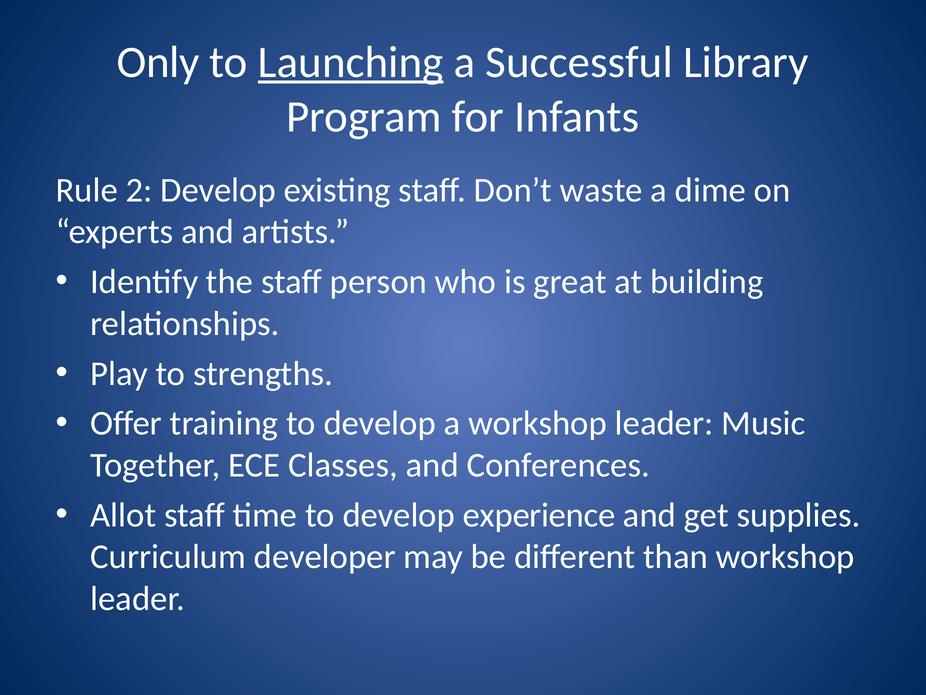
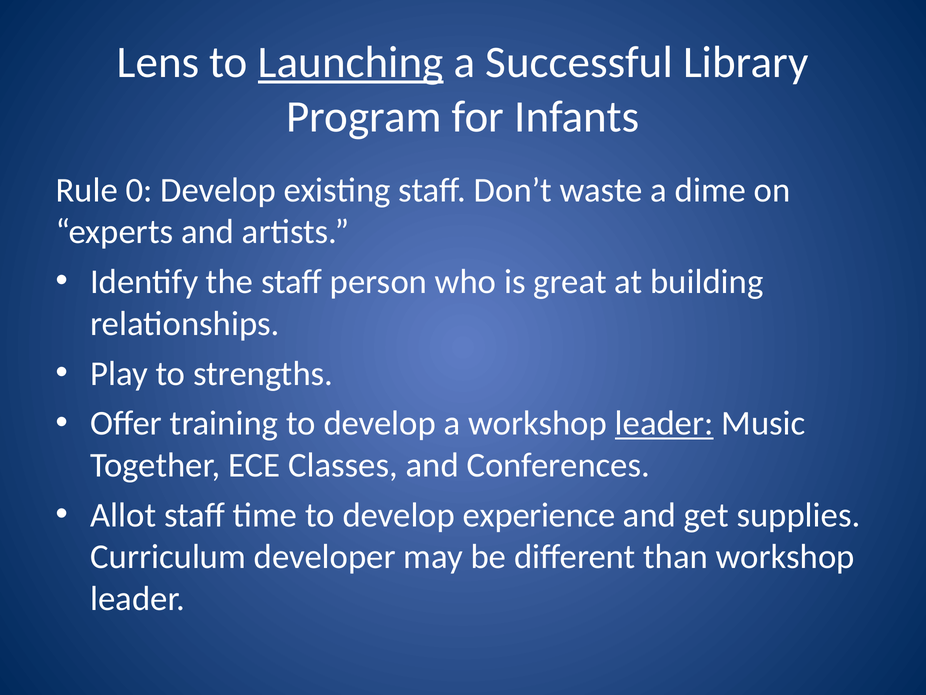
Only: Only -> Lens
2: 2 -> 0
leader at (664, 423) underline: none -> present
